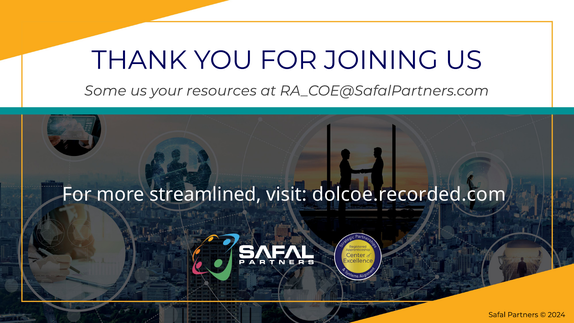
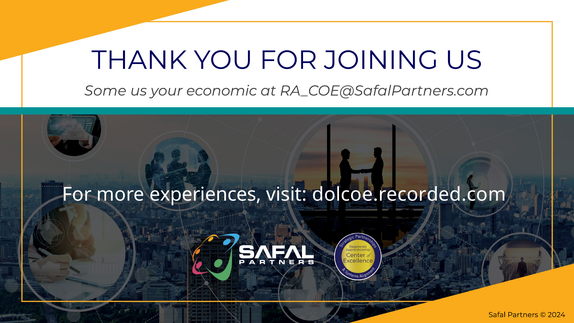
resources: resources -> economic
streamlined: streamlined -> experiences
